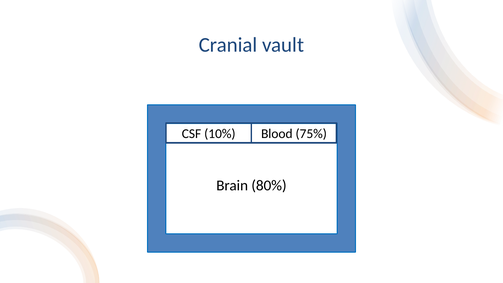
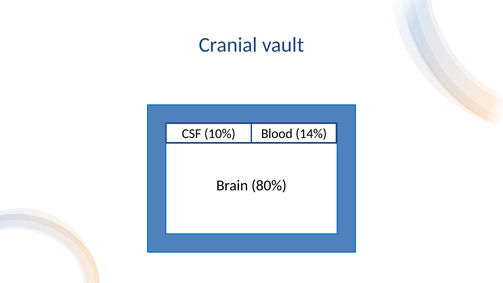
75%: 75% -> 14%
